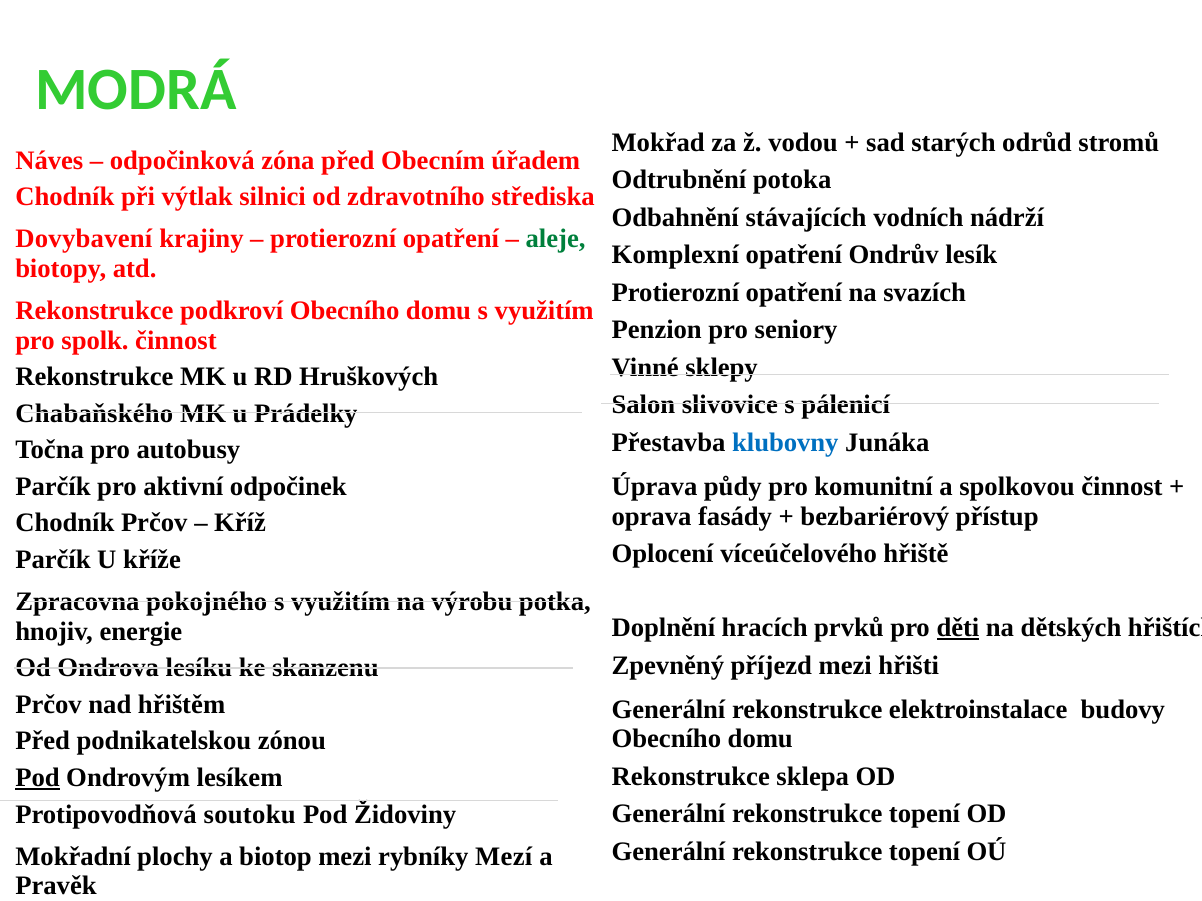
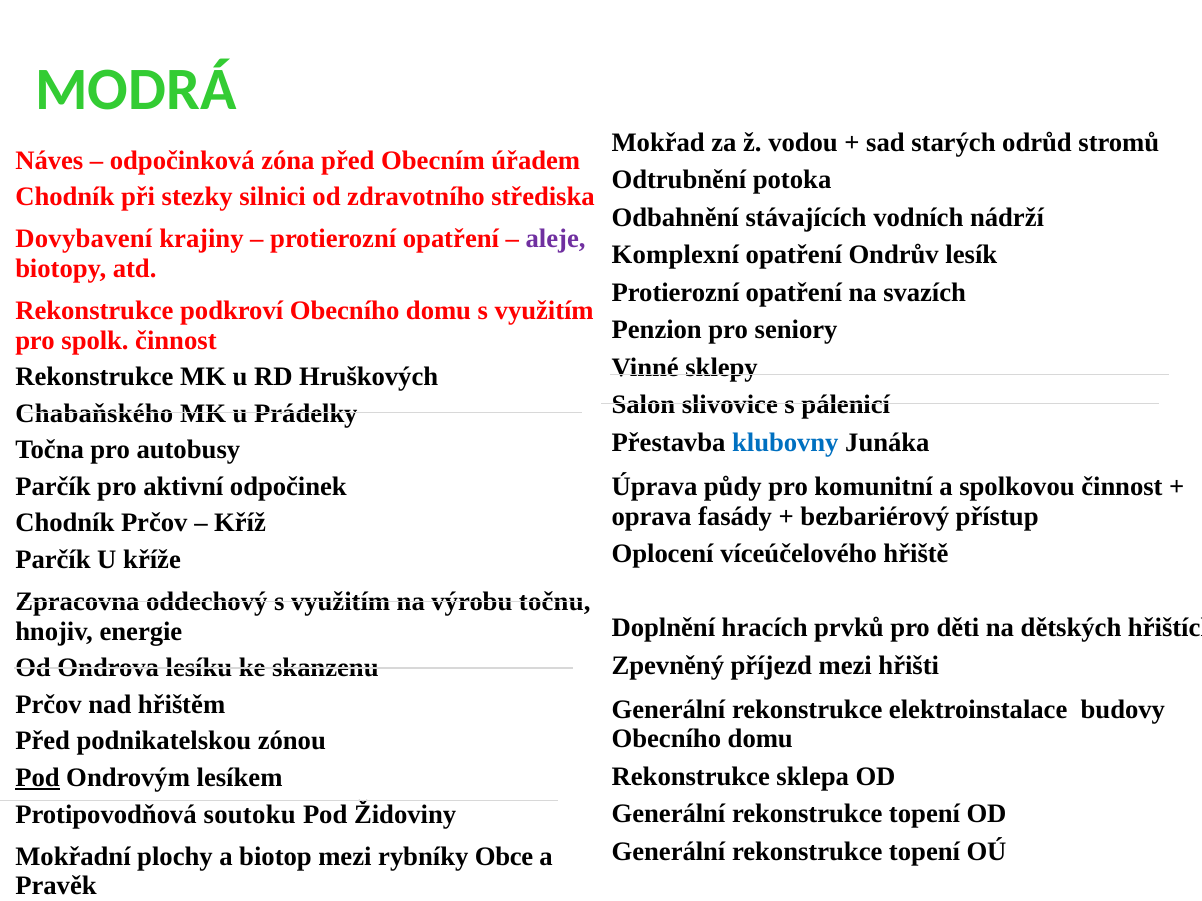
výtlak: výtlak -> stezky
aleje colour: green -> purple
pokojného: pokojného -> oddechový
potka: potka -> točnu
děti underline: present -> none
Mezí: Mezí -> Obce
